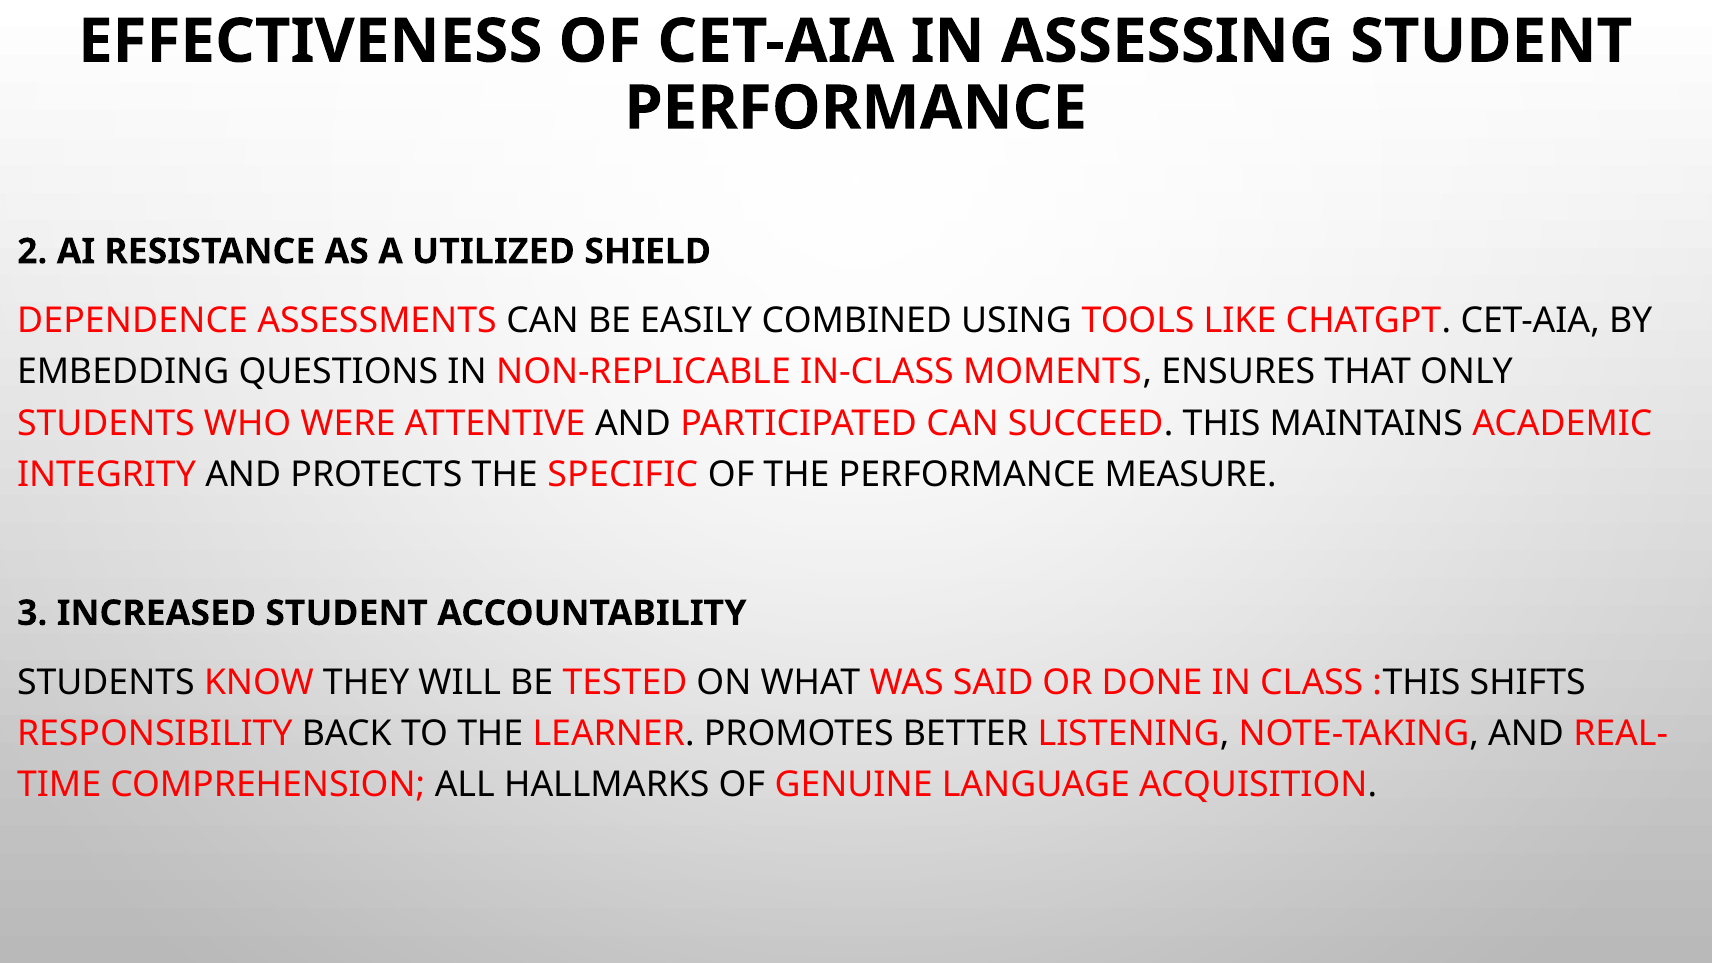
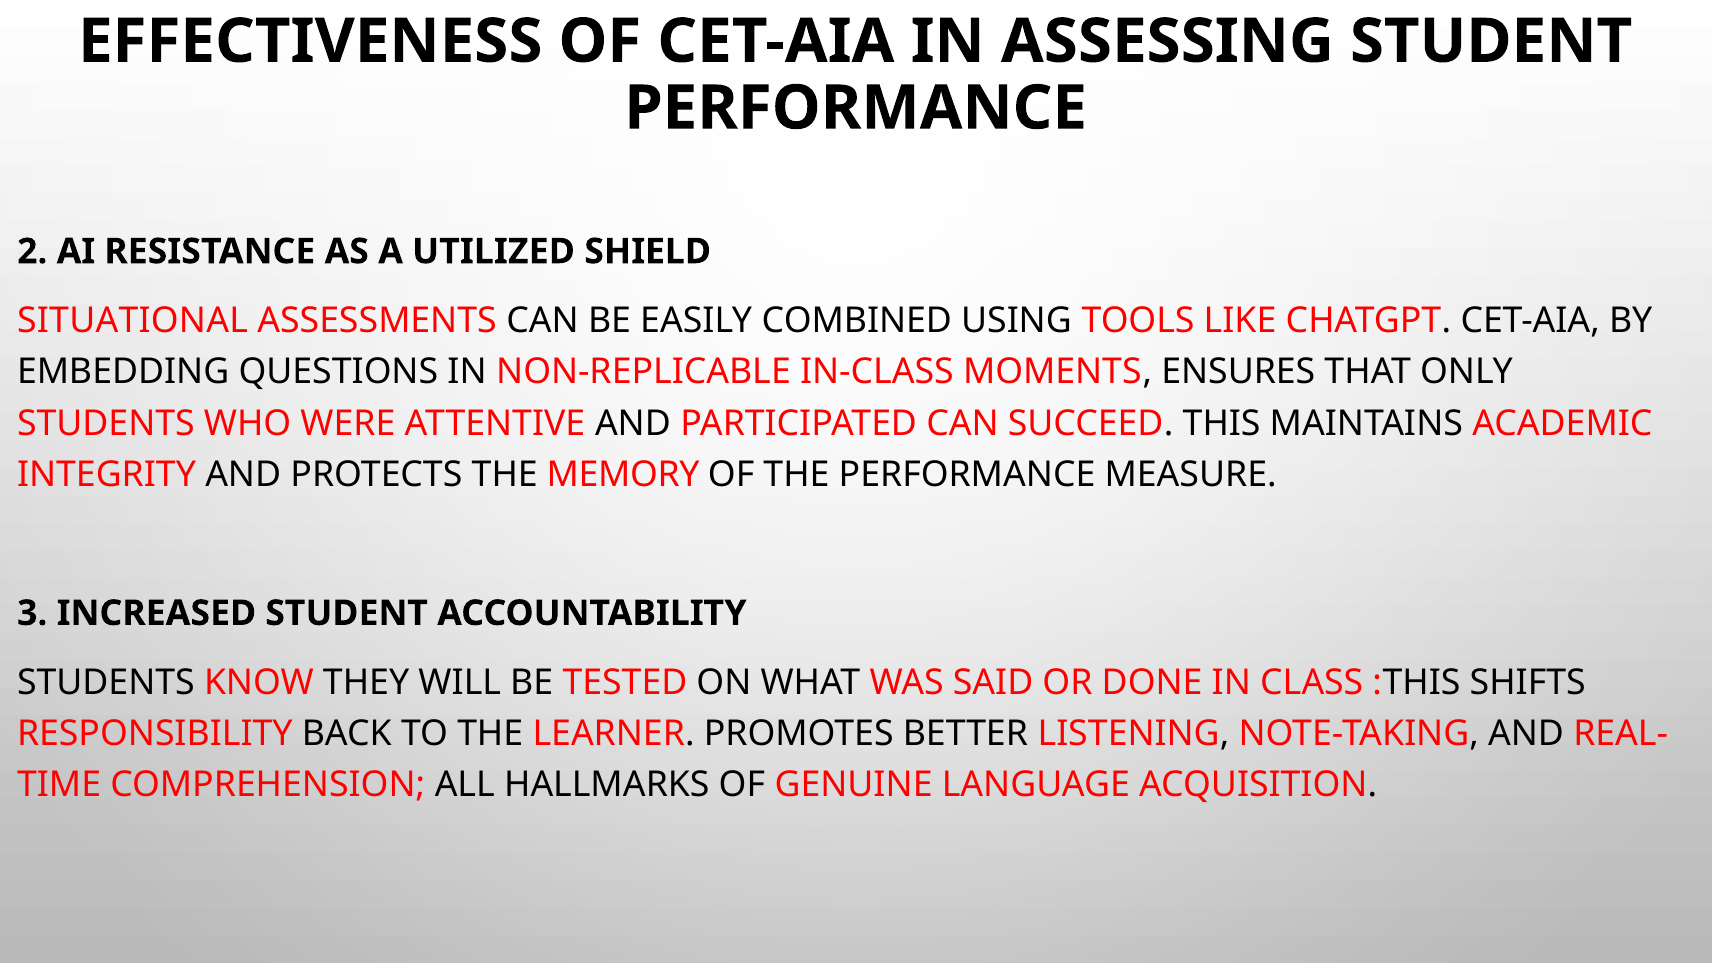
DEPENDENCE: DEPENDENCE -> SITUATIONAL
SPECIFIC: SPECIFIC -> MEMORY
